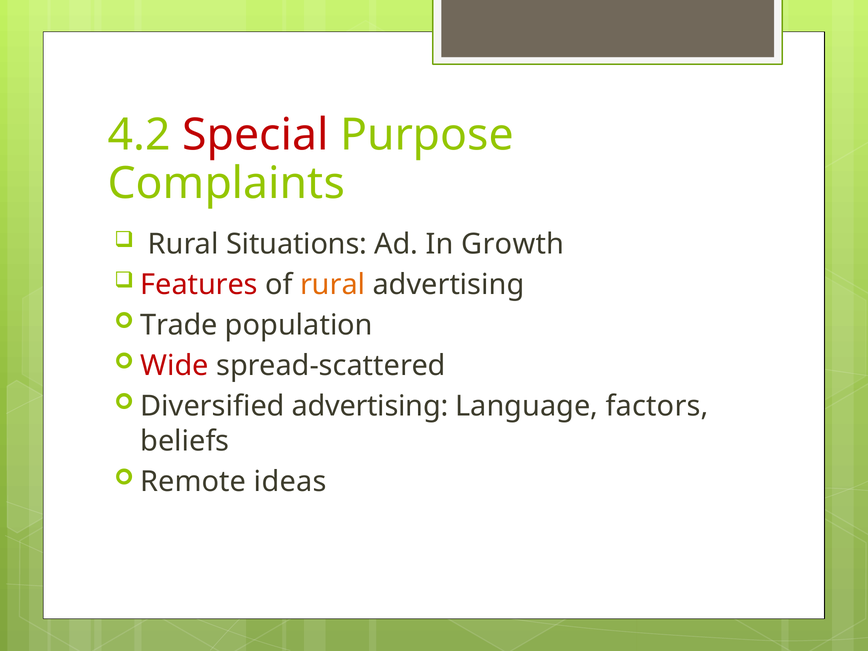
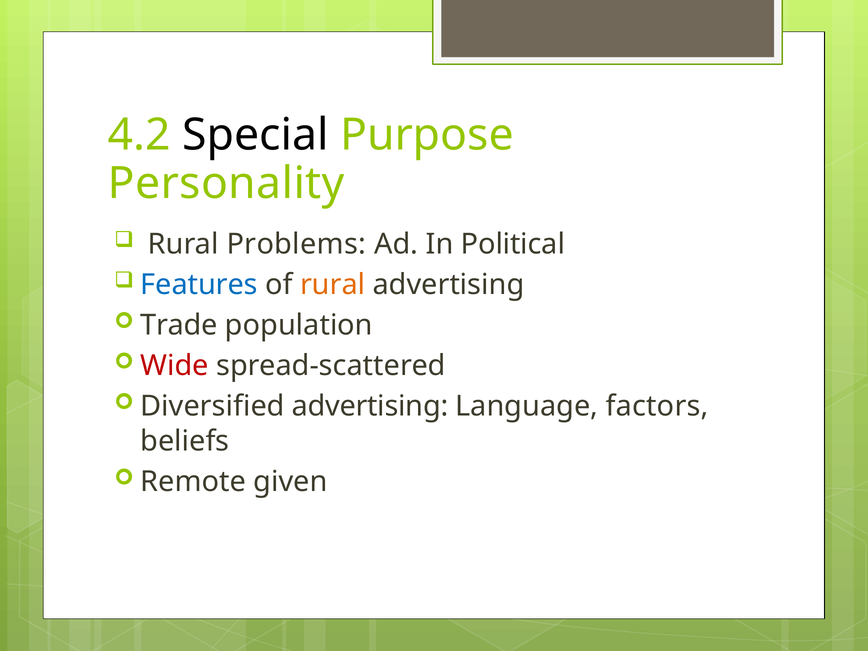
Special colour: red -> black
Complaints: Complaints -> Personality
Situations: Situations -> Problems
Growth: Growth -> Political
Features colour: red -> blue
ideas: ideas -> given
